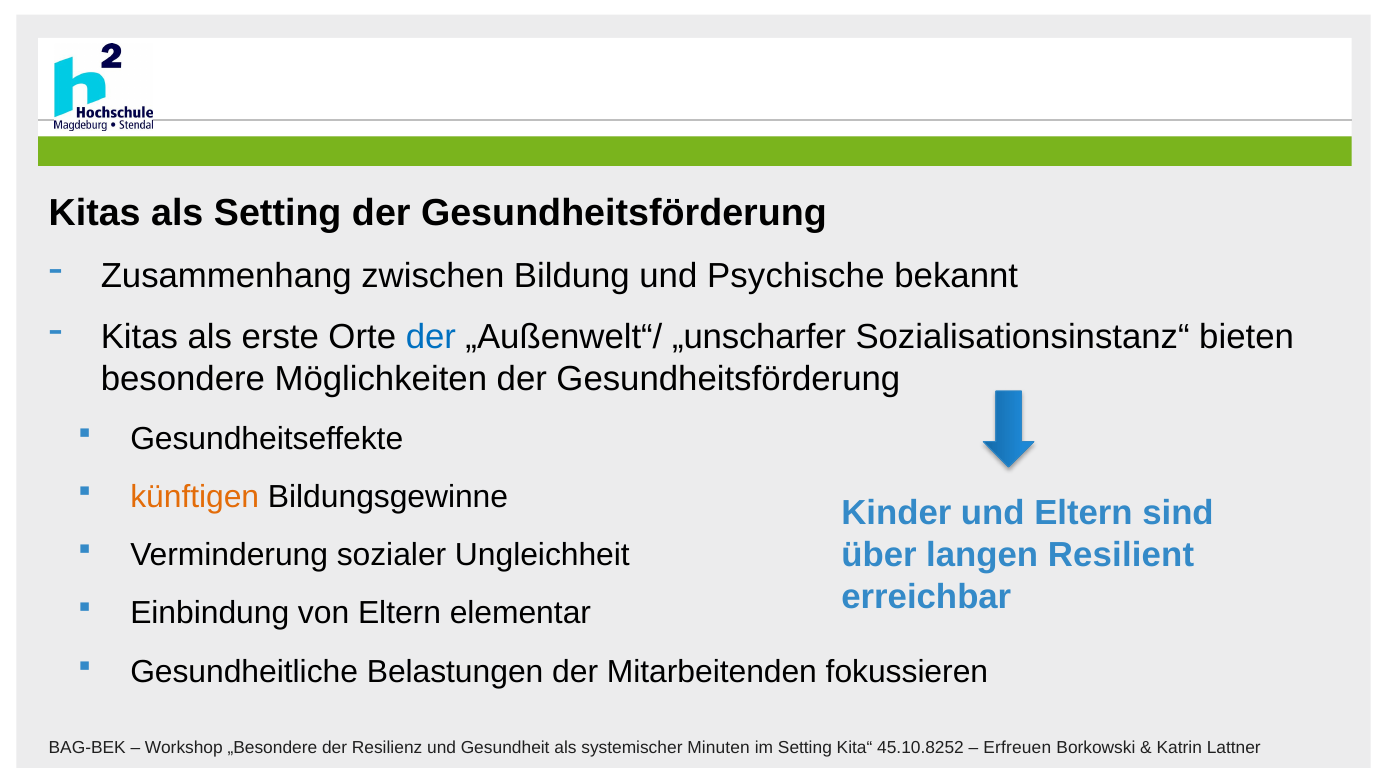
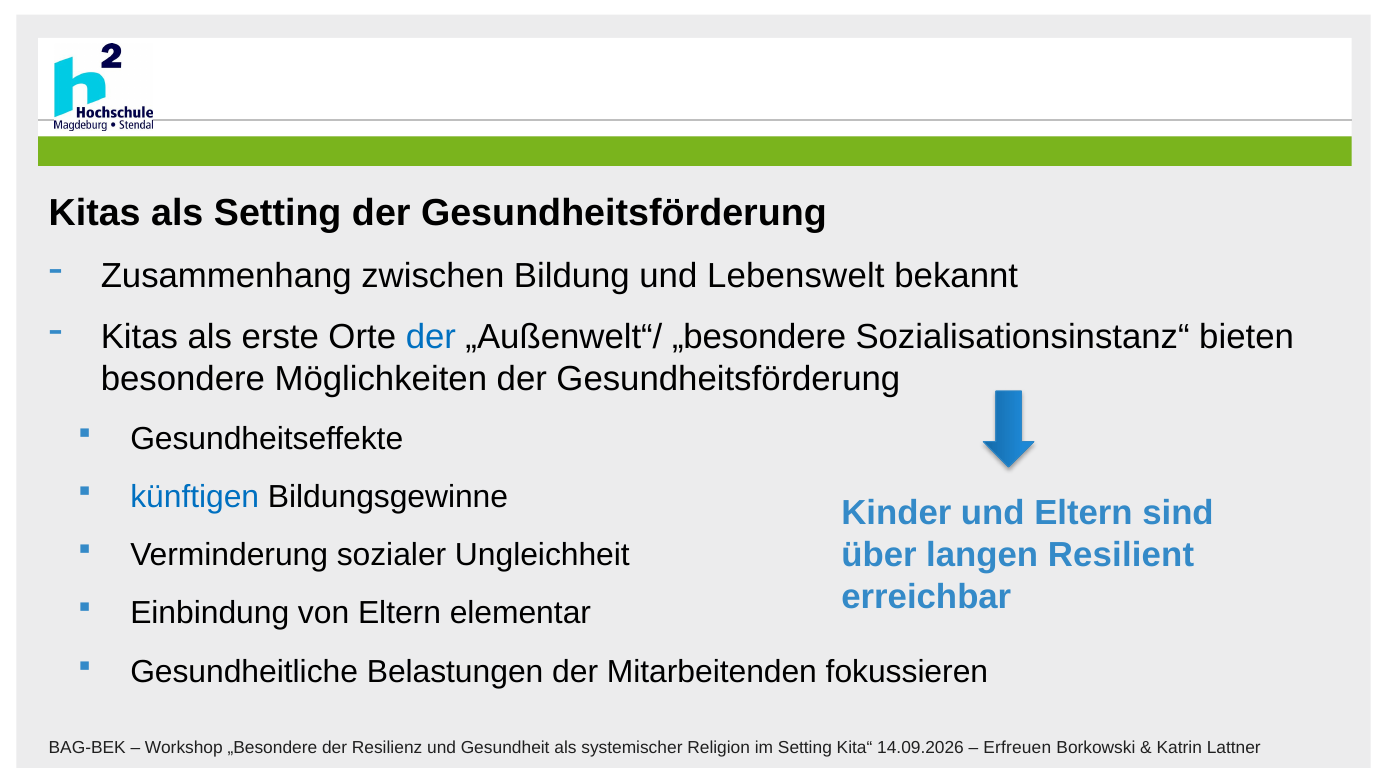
Psychische: Psychische -> Lebenswelt
„Außenwelt“/ „unscharfer: „unscharfer -> „besondere
künftigen colour: orange -> blue
Minuten: Minuten -> Religion
45.10.8252: 45.10.8252 -> 14.09.2026
